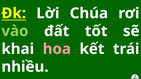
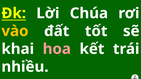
vào colour: light green -> yellow
